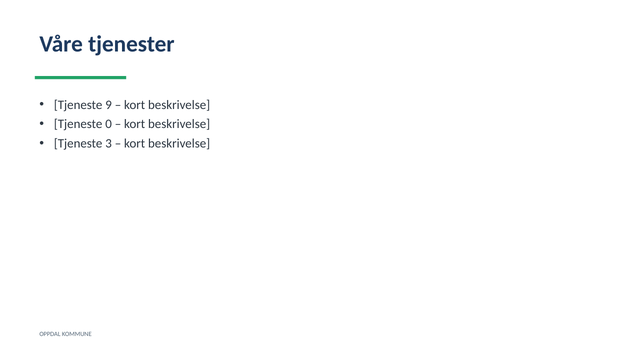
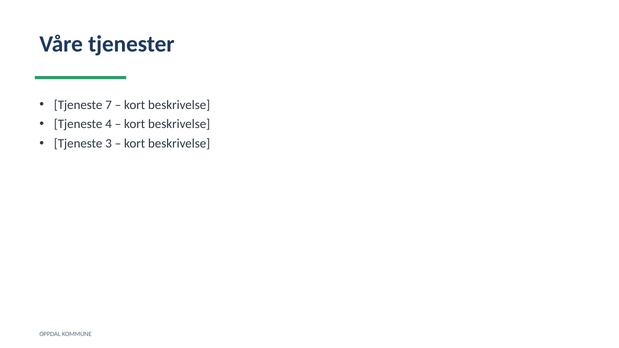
9: 9 -> 7
0: 0 -> 4
